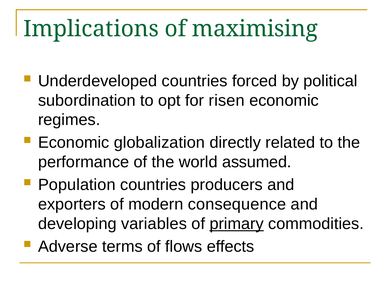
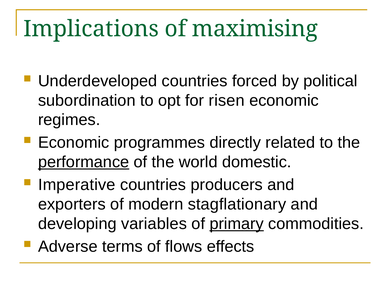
globalization: globalization -> programmes
performance underline: none -> present
assumed: assumed -> domestic
Population: Population -> Imperative
consequence: consequence -> stagflationary
